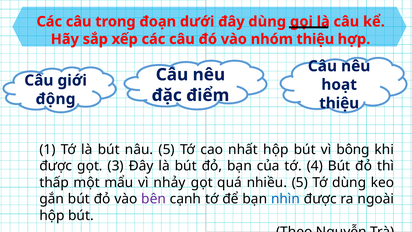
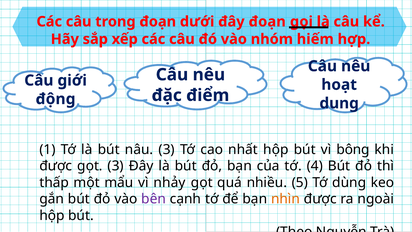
đây dùng: dùng -> đoạn
nhóm thiệu: thiệu -> hiếm
thiệu at (339, 103): thiệu -> dung
nâu 5: 5 -> 3
nhìn colour: blue -> orange
